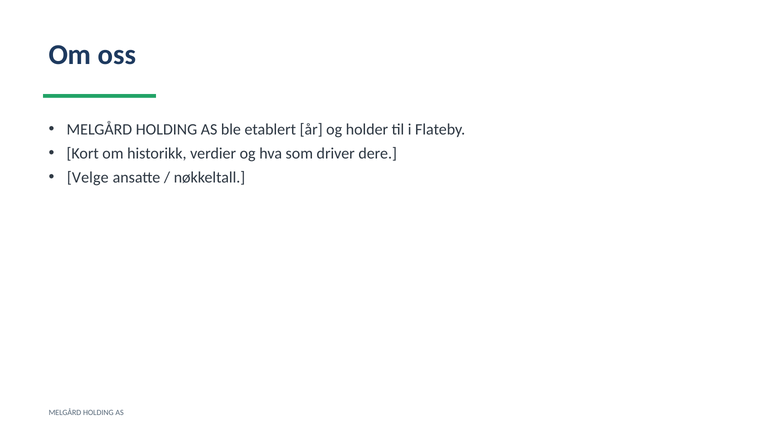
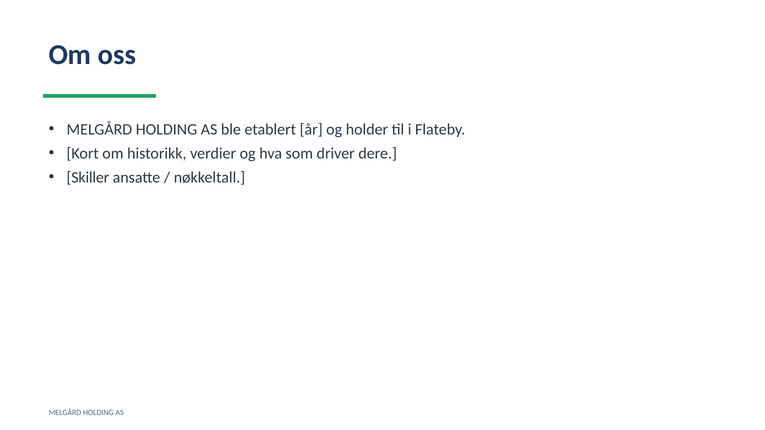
Velge: Velge -> Skiller
